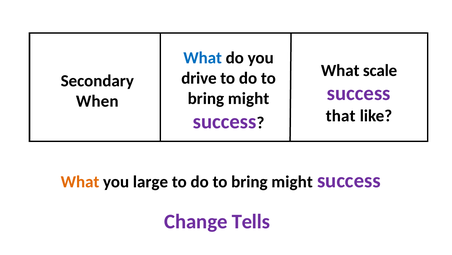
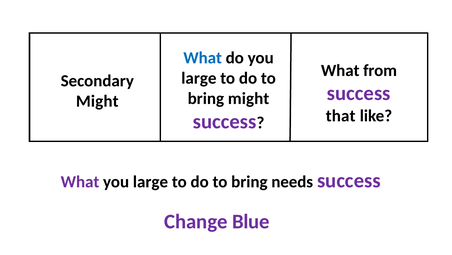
scale: scale -> from
drive at (199, 78): drive -> large
When at (97, 101): When -> Might
What at (80, 181) colour: orange -> purple
might at (292, 181): might -> needs
Tells: Tells -> Blue
